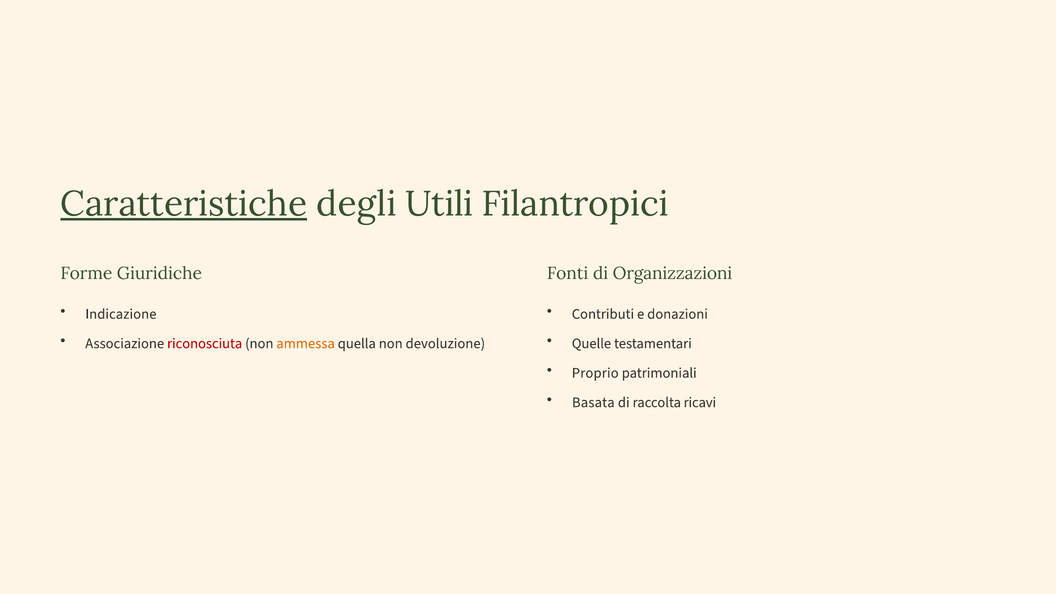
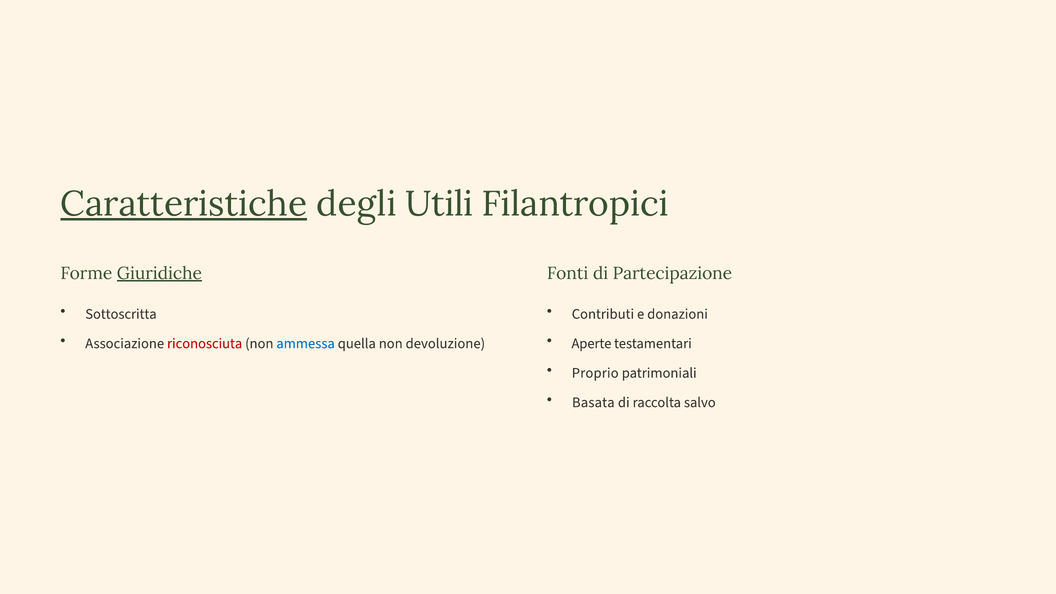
Giuridiche underline: none -> present
Organizzazioni: Organizzazioni -> Partecipazione
Indicazione: Indicazione -> Sottoscritta
ammessa colour: orange -> blue
Quelle: Quelle -> Aperte
ricavi: ricavi -> salvo
